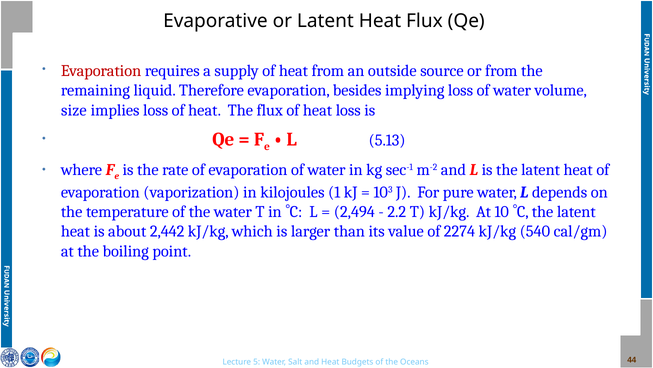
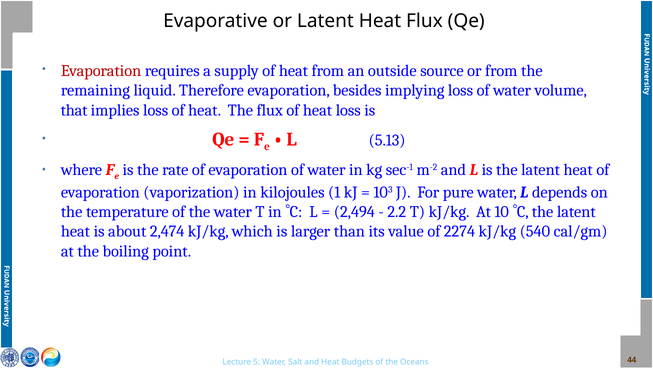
size: size -> that
2,442: 2,442 -> 2,474
